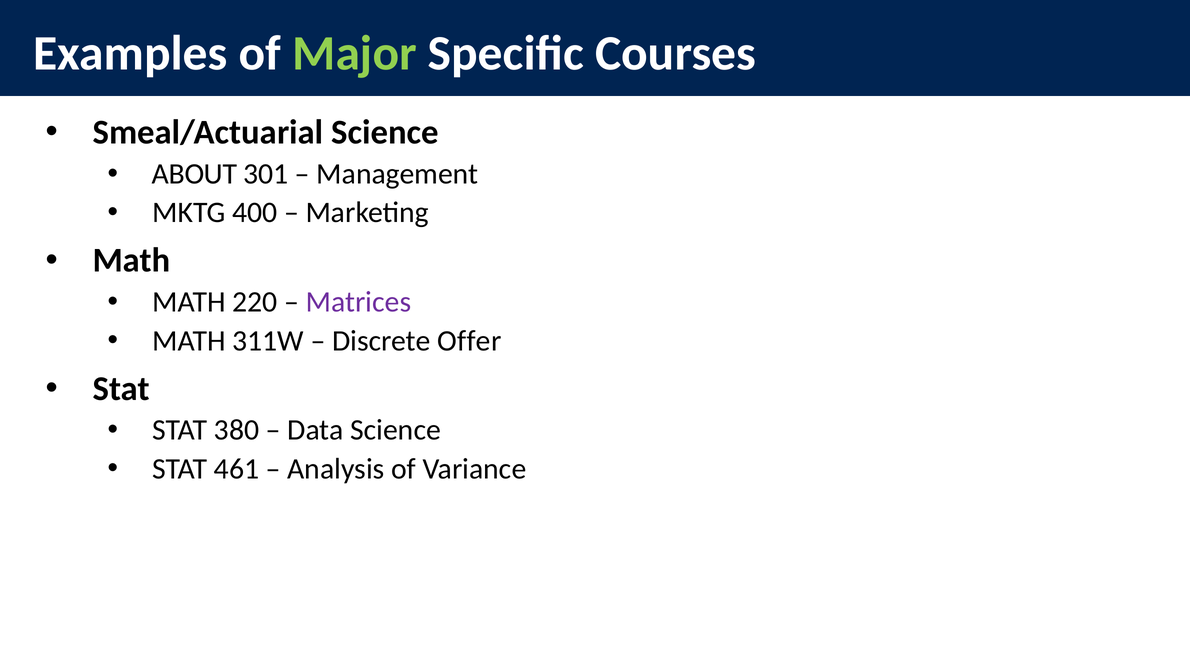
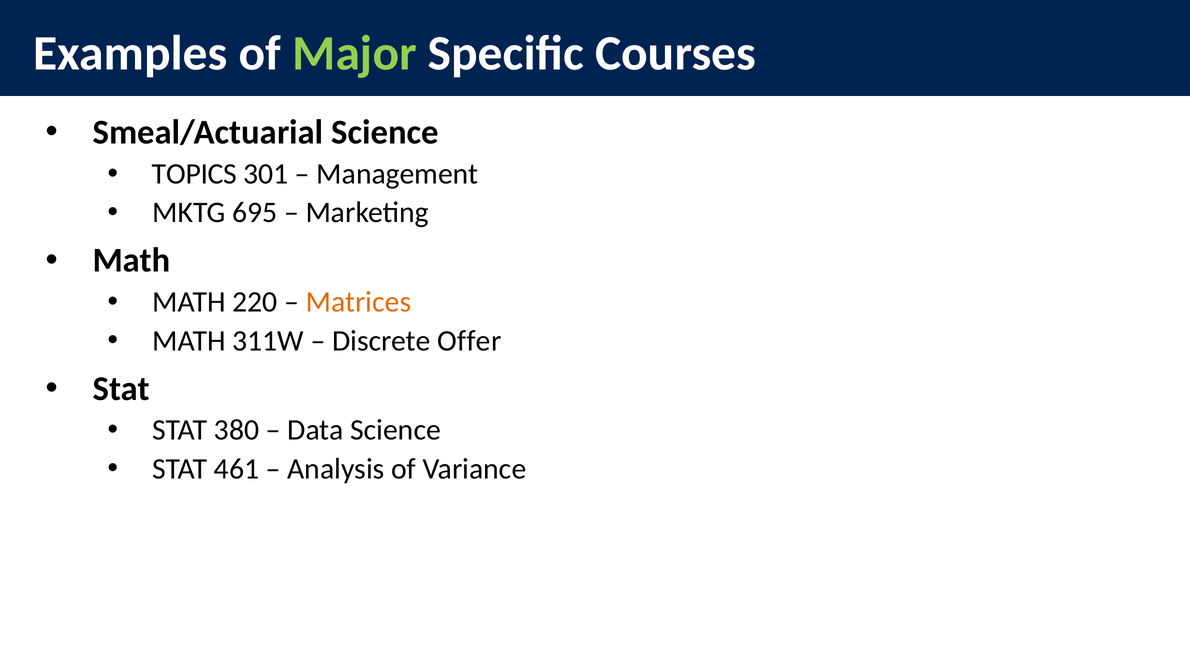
ABOUT: ABOUT -> TOPICS
400: 400 -> 695
Matrices colour: purple -> orange
